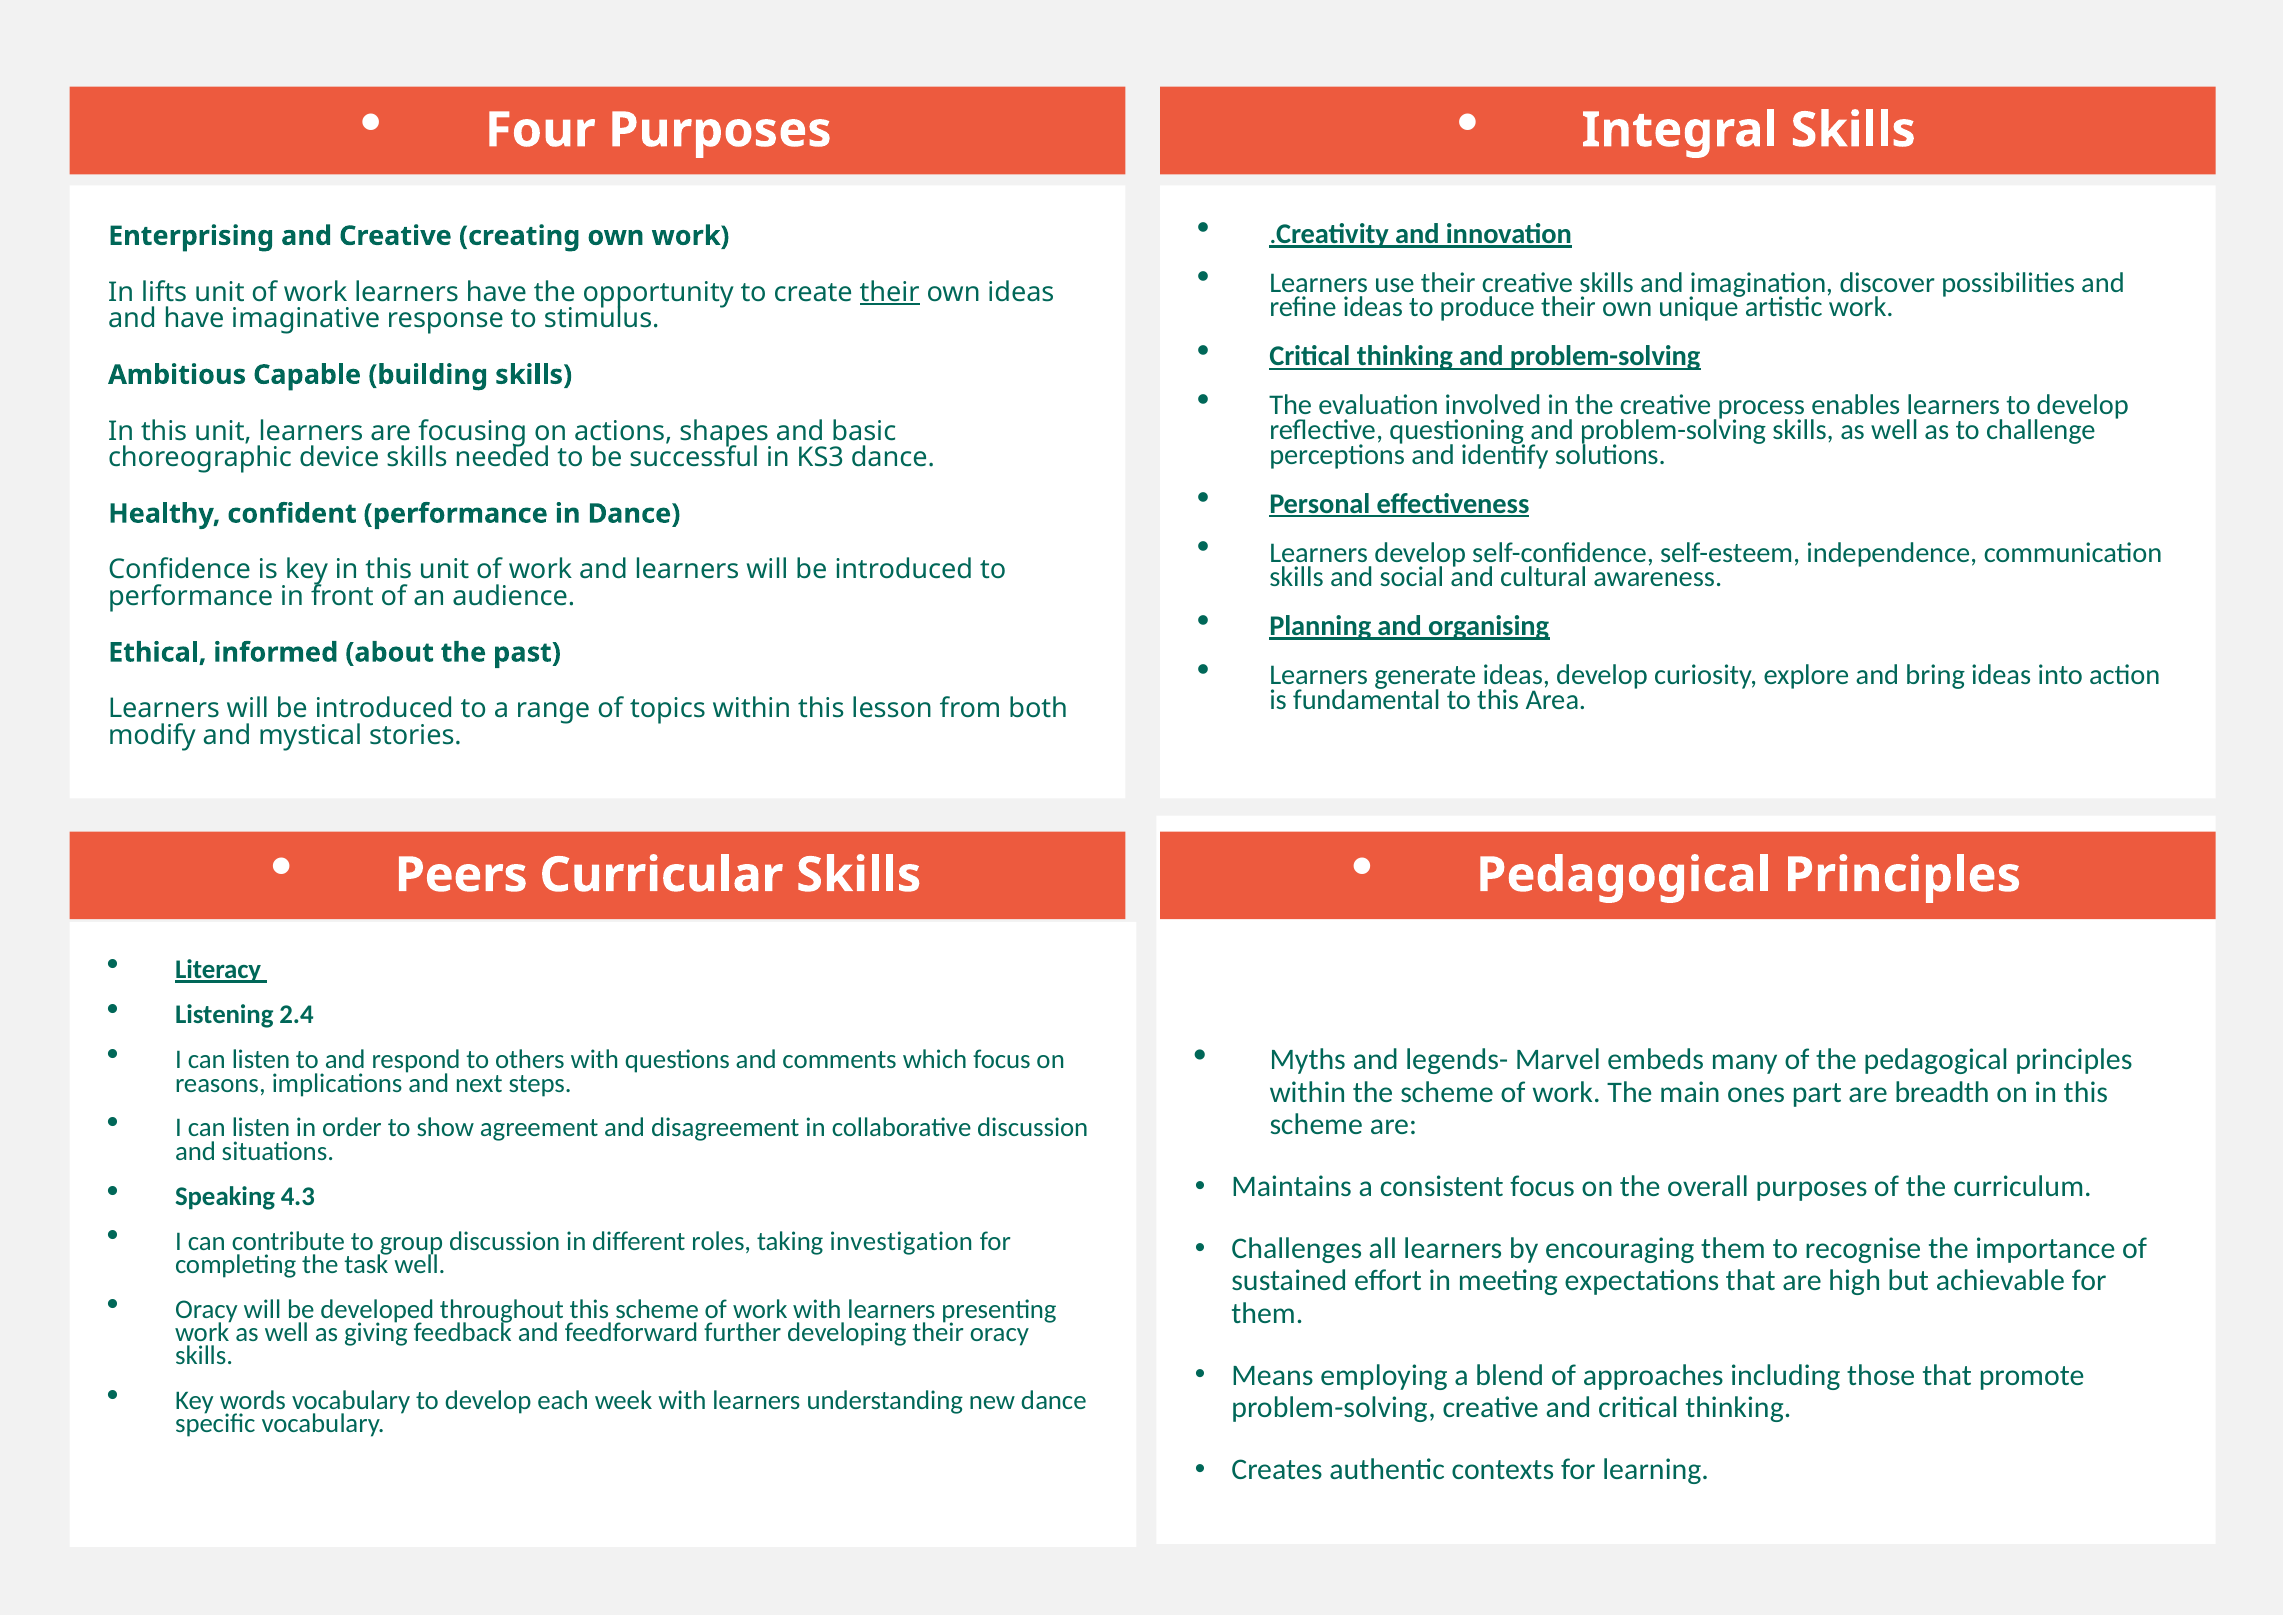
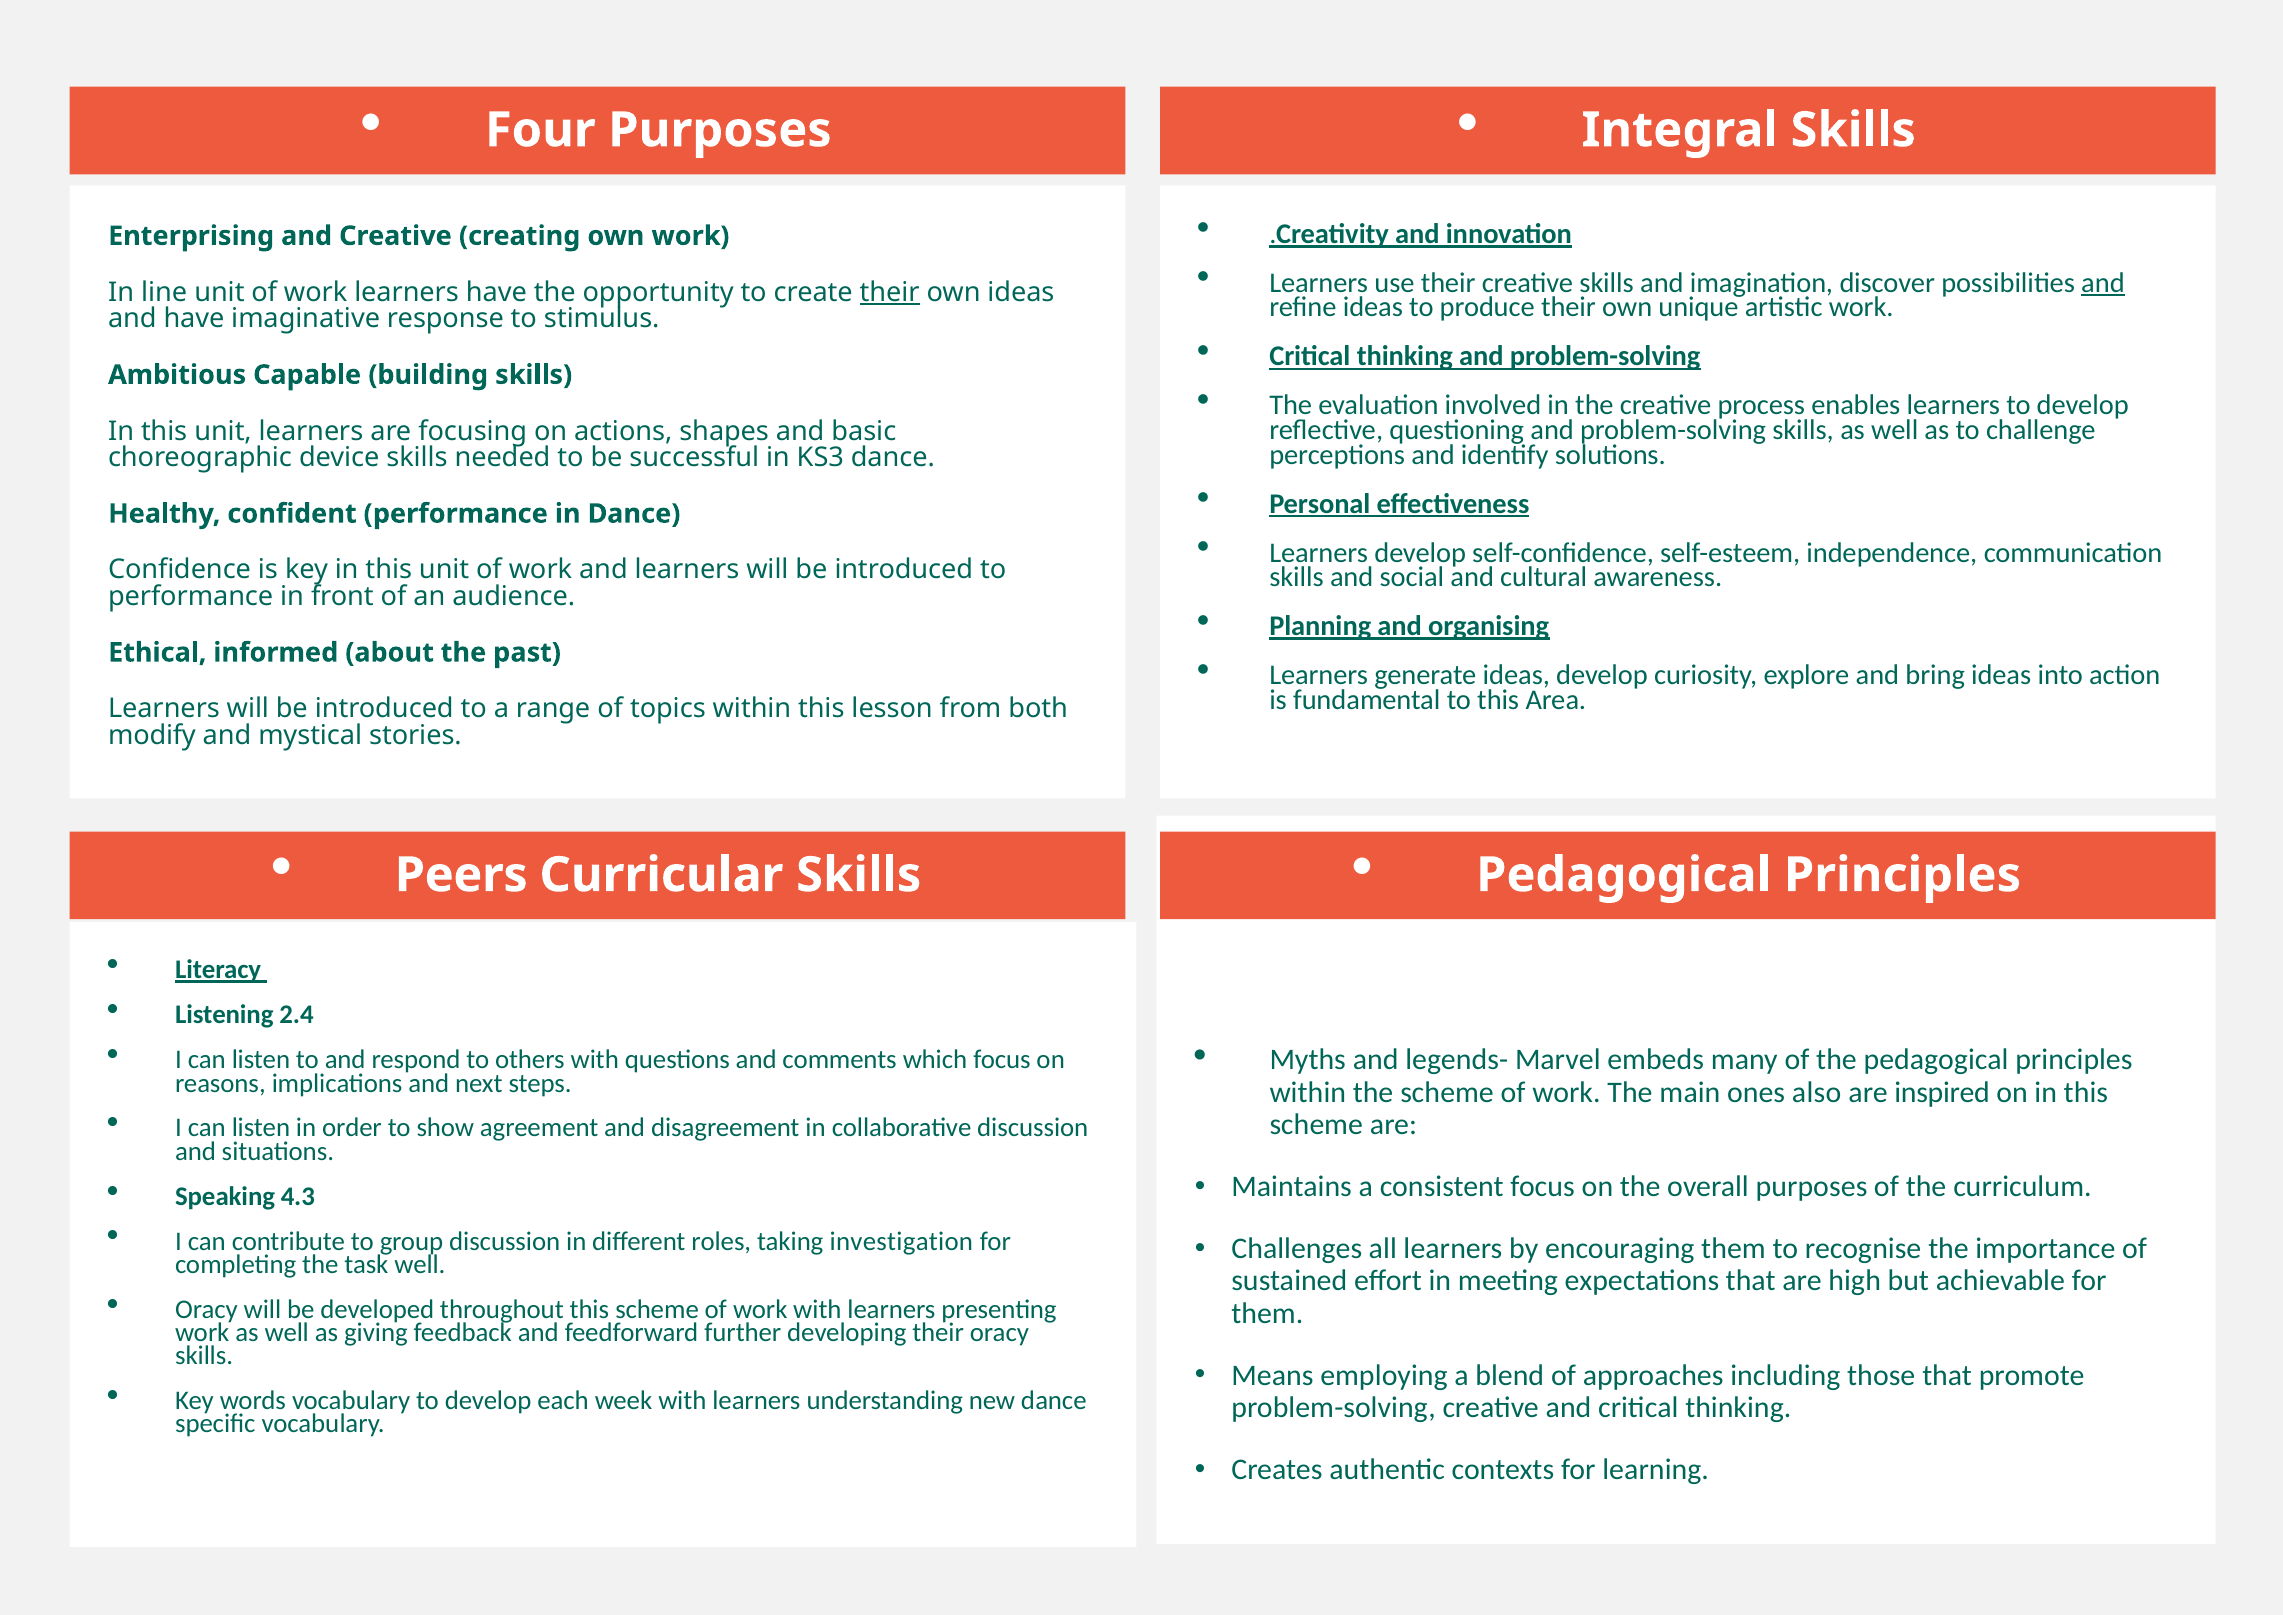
and at (2103, 283) underline: none -> present
lifts: lifts -> line
part: part -> also
breadth: breadth -> inspired
